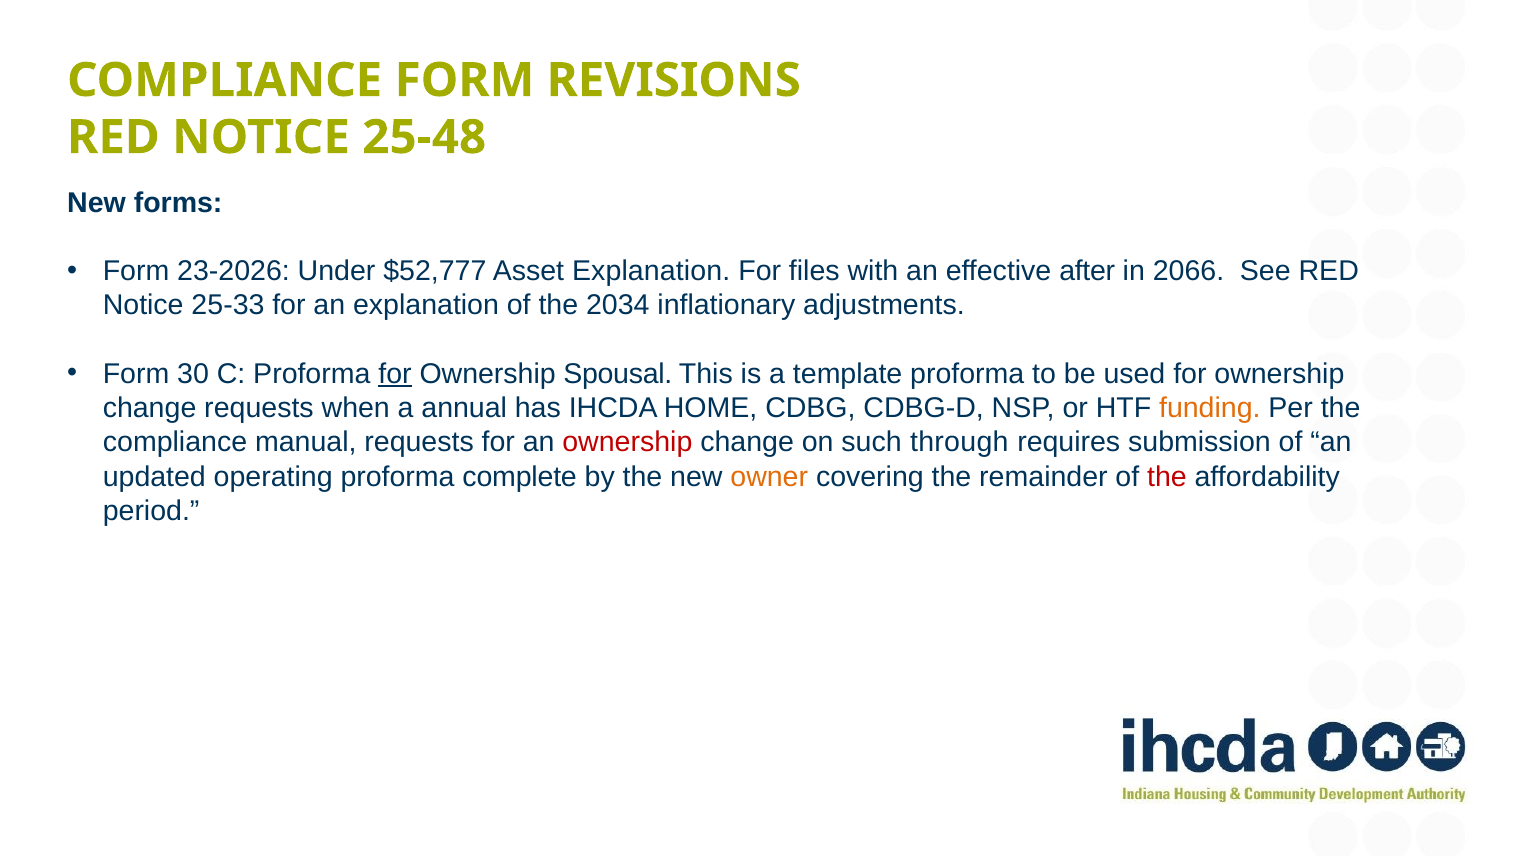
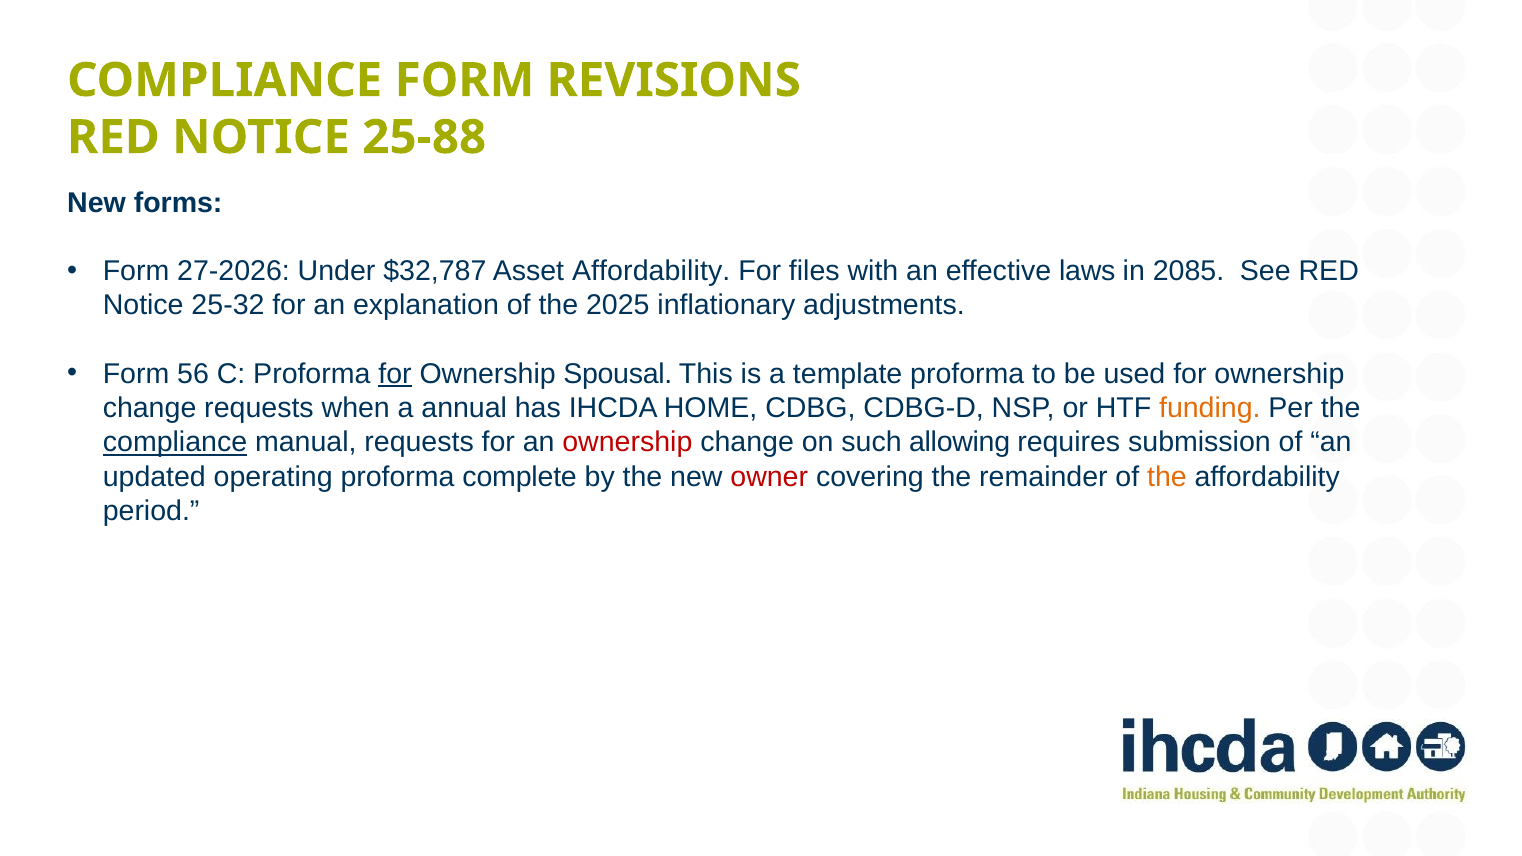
25-48: 25-48 -> 25-88
23-2026: 23-2026 -> 27-2026
$52,777: $52,777 -> $32,787
Asset Explanation: Explanation -> Affordability
after: after -> laws
2066: 2066 -> 2085
25-33: 25-33 -> 25-32
2034: 2034 -> 2025
30: 30 -> 56
compliance at (175, 443) underline: none -> present
through: through -> allowing
owner colour: orange -> red
the at (1167, 477) colour: red -> orange
